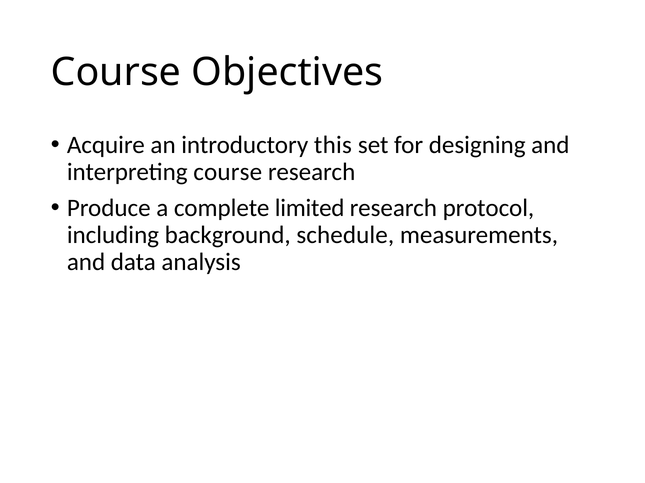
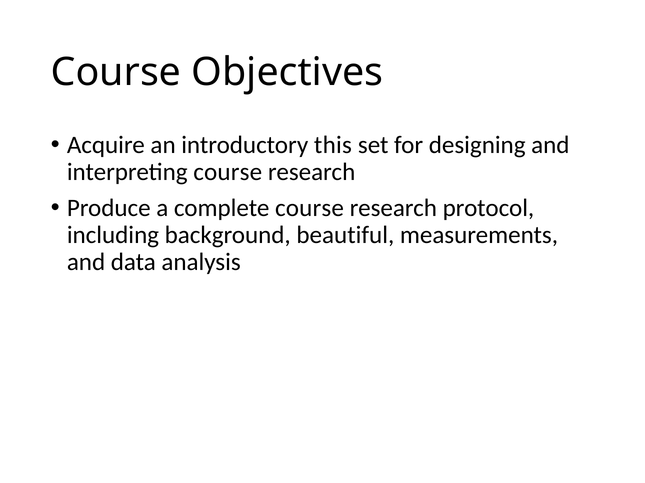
complete limited: limited -> course
schedule: schedule -> beautiful
